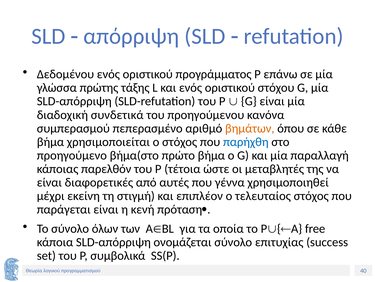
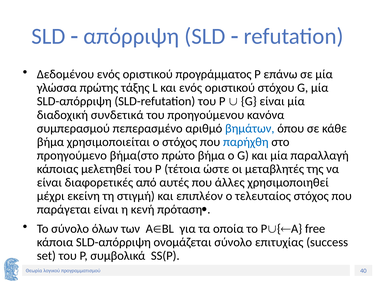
βημάτων colour: orange -> blue
παρελθόν: παρελθόν -> μελετηθεί
γέννα: γέννα -> άλλες
